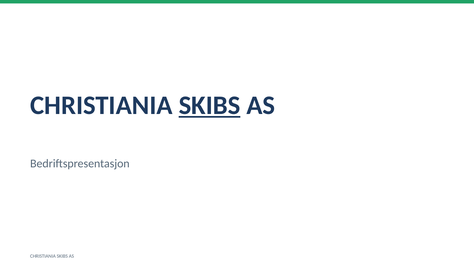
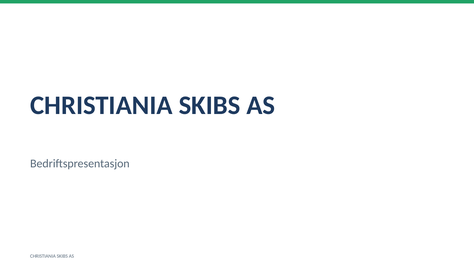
SKIBS at (210, 105) underline: present -> none
